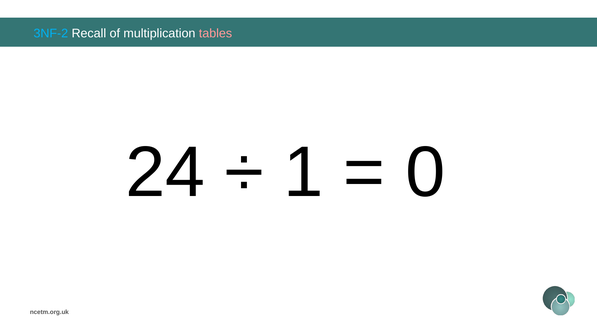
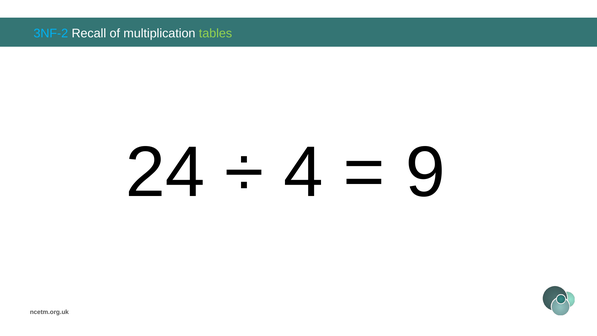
tables colour: pink -> light green
1: 1 -> 4
0: 0 -> 9
